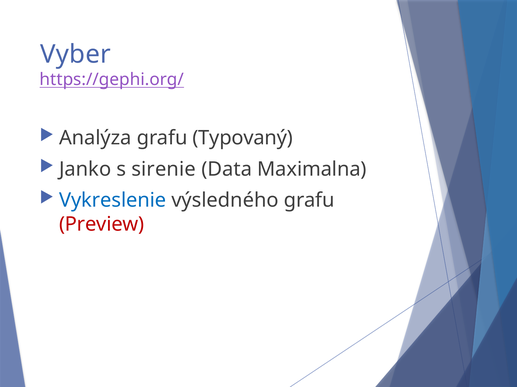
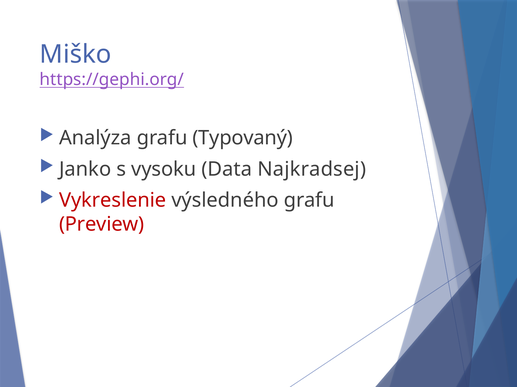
Vyber: Vyber -> Miško
sirenie: sirenie -> vysoku
Maximalna: Maximalna -> Najkradsej
Vykreslenie colour: blue -> red
